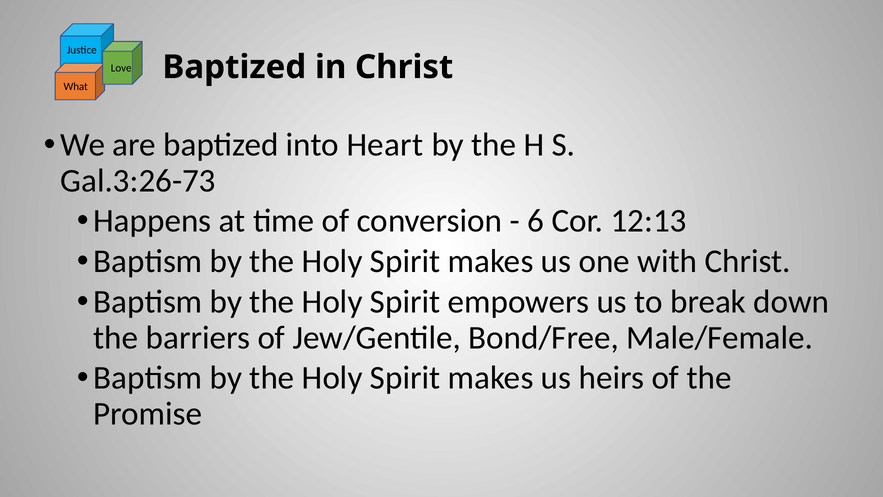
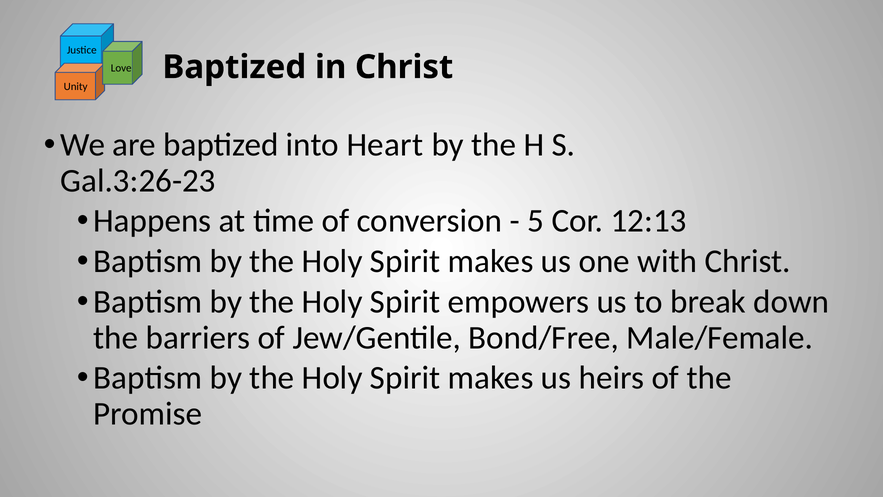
What: What -> Unity
Gal.3:26-73: Gal.3:26-73 -> Gal.3:26-23
6: 6 -> 5
